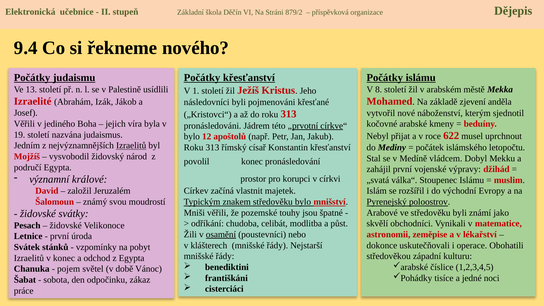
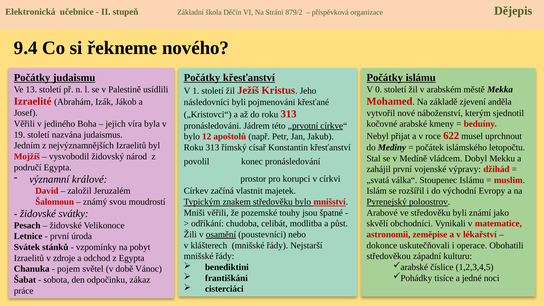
8: 8 -> 0
Izraelitů at (131, 146) underline: present -> none
v konec: konec -> zdroje
